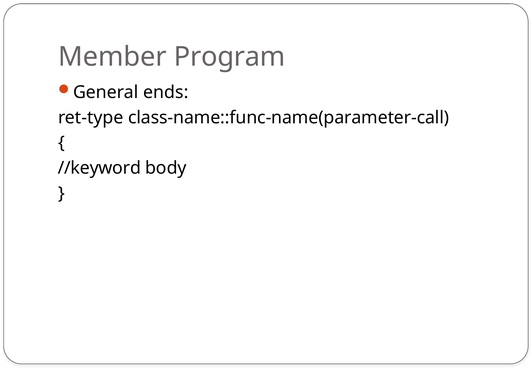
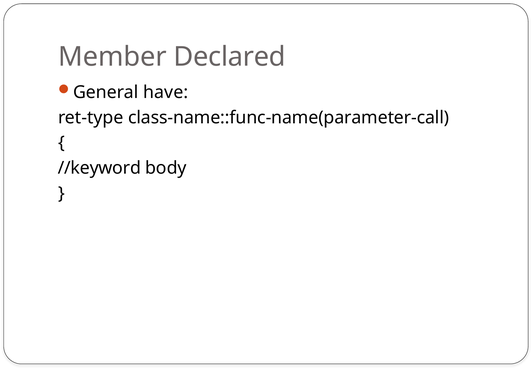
Program: Program -> Declared
ends: ends -> have
